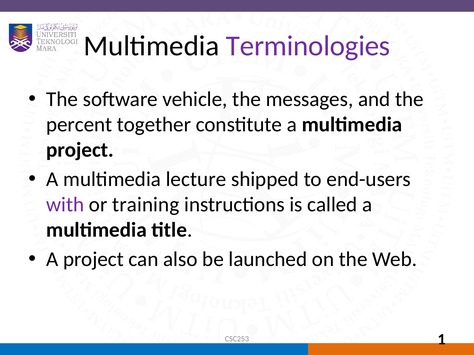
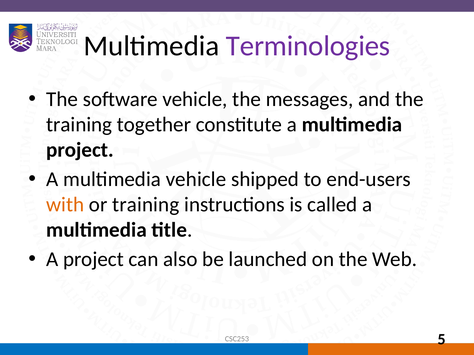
percent at (79, 125): percent -> training
multimedia lecture: lecture -> vehicle
with colour: purple -> orange
1: 1 -> 5
